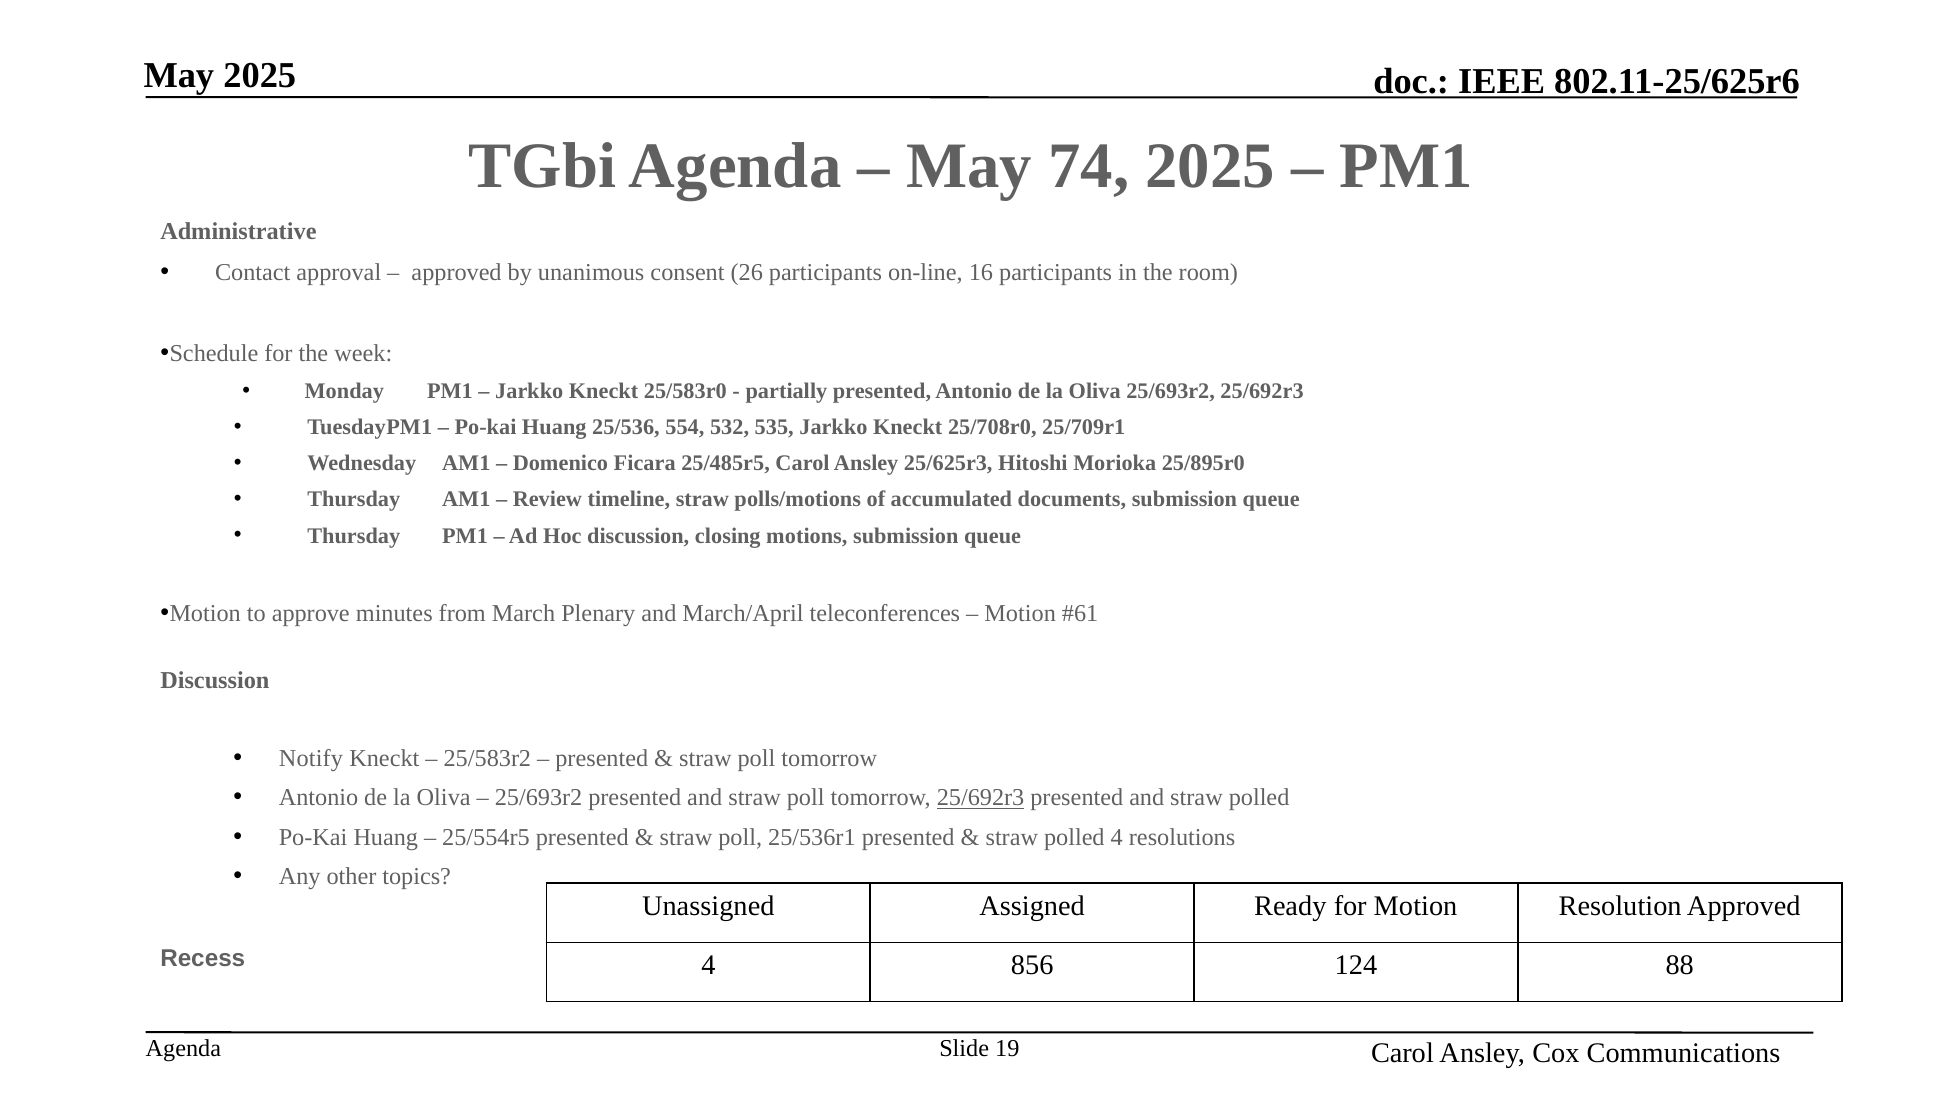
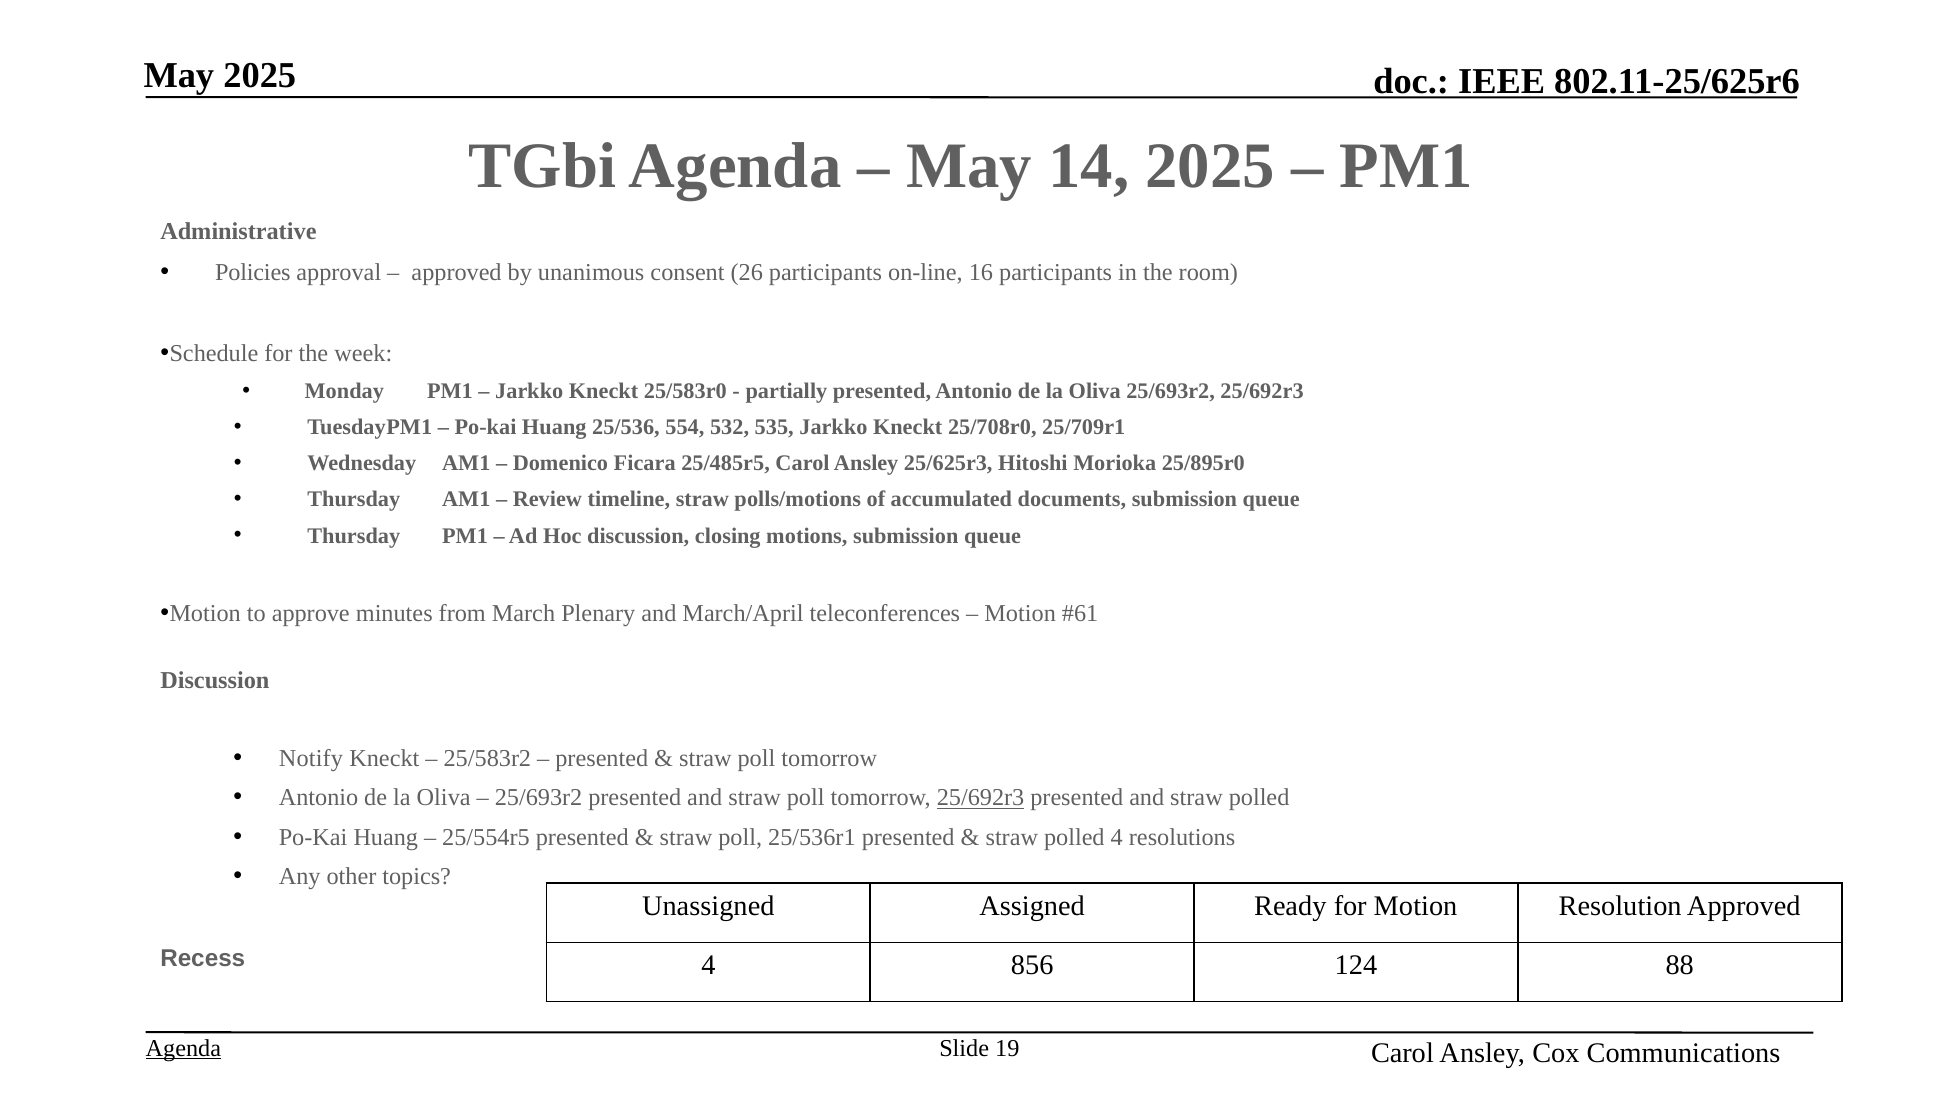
74: 74 -> 14
Contact: Contact -> Policies
Agenda at (183, 1048) underline: none -> present
